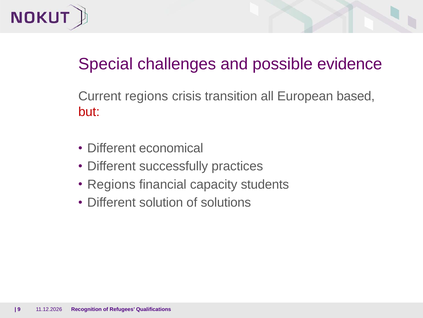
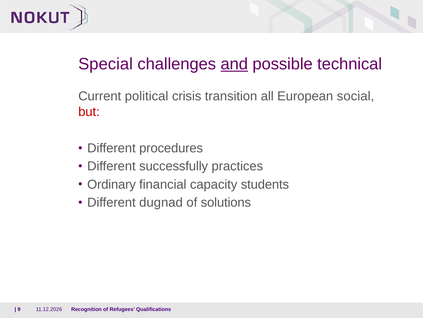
and underline: none -> present
evidence: evidence -> technical
Current regions: regions -> political
based: based -> social
economical: economical -> procedures
Regions at (111, 184): Regions -> Ordinary
solution: solution -> dugnad
